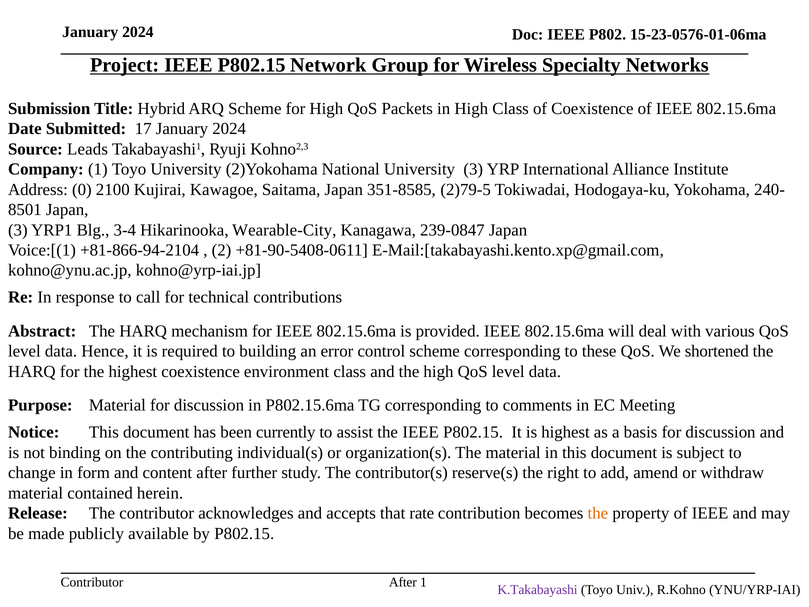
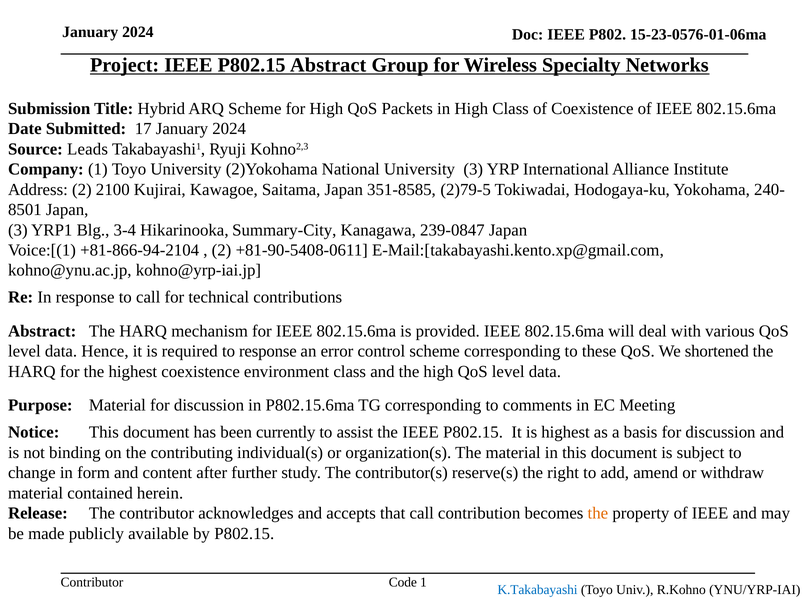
P802.15 Network: Network -> Abstract
Address 0: 0 -> 2
Wearable-City: Wearable-City -> Summary-City
to building: building -> response
that rate: rate -> call
After at (403, 582): After -> Code
K.Takabayashi colour: purple -> blue
